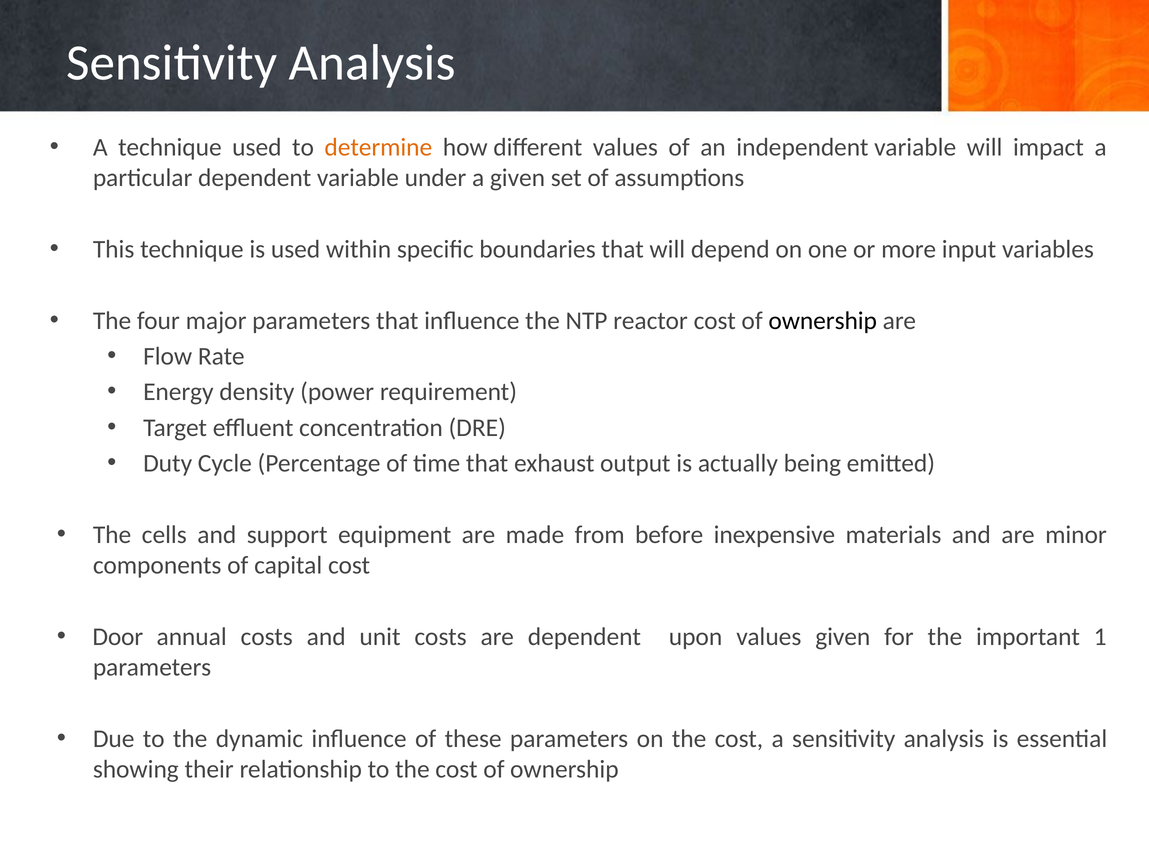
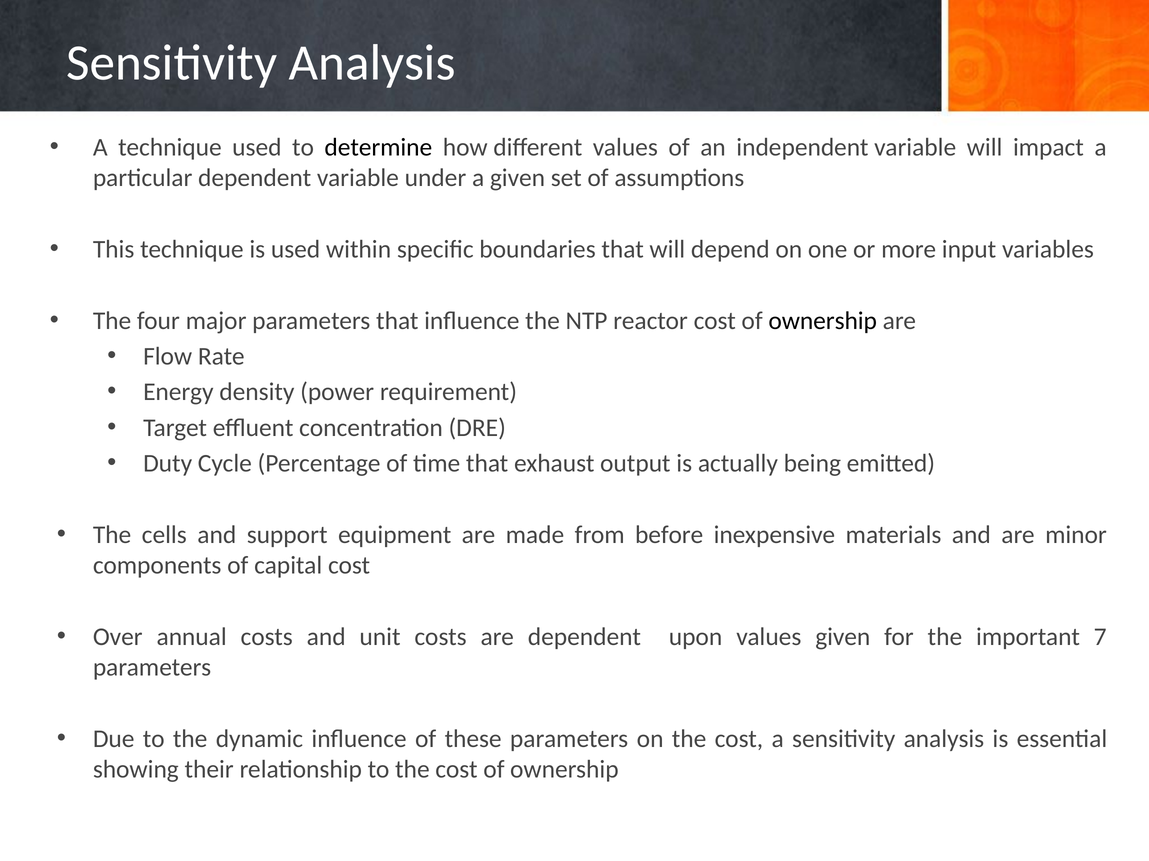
determine colour: orange -> black
Door: Door -> Over
1: 1 -> 7
